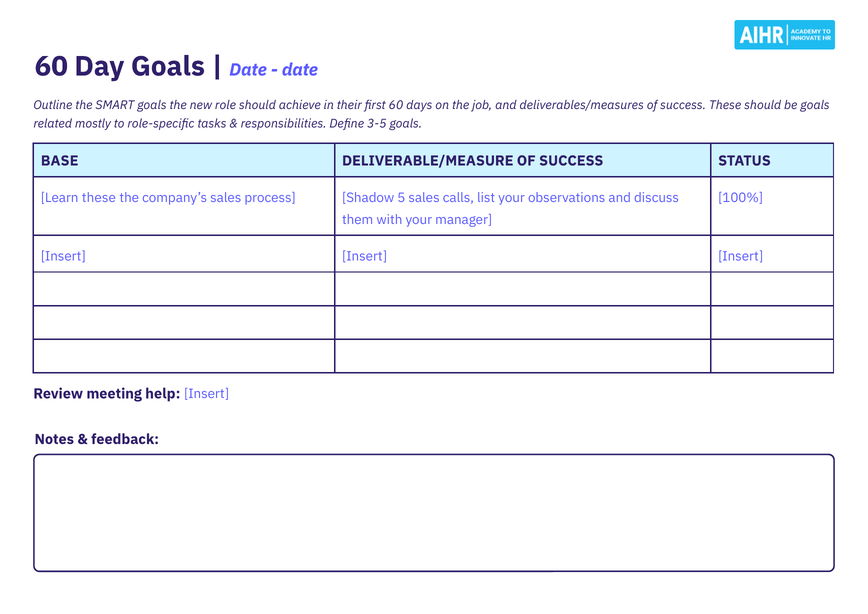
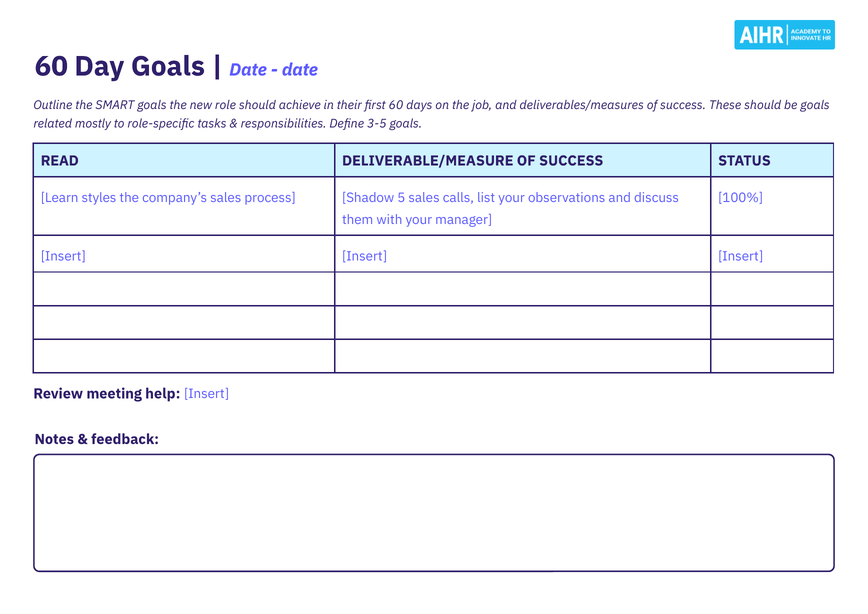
BASE: BASE -> READ
Learn these: these -> styles
